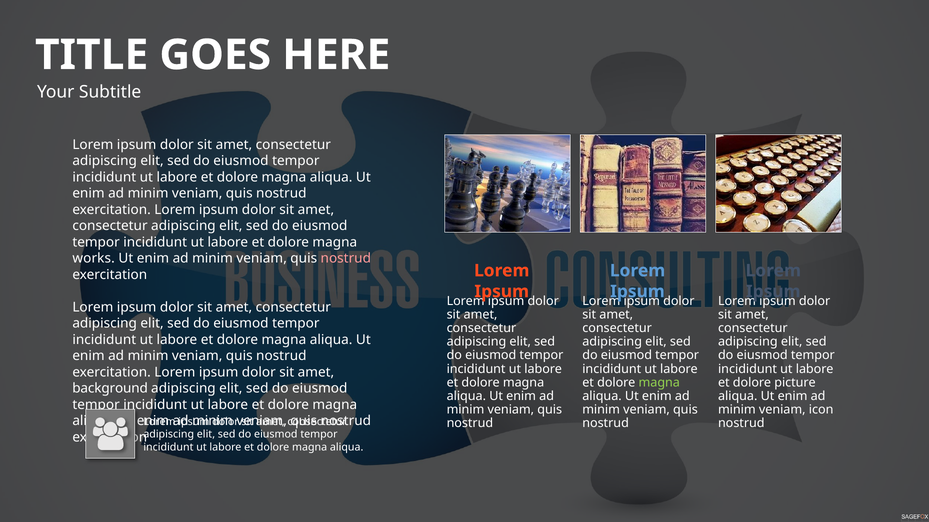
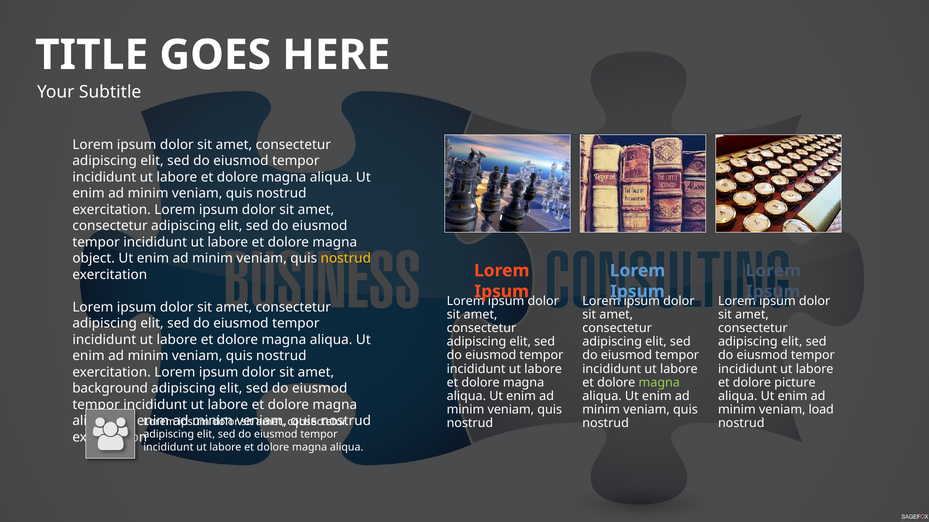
works: works -> object
nostrud at (346, 259) colour: pink -> yellow
icon: icon -> load
